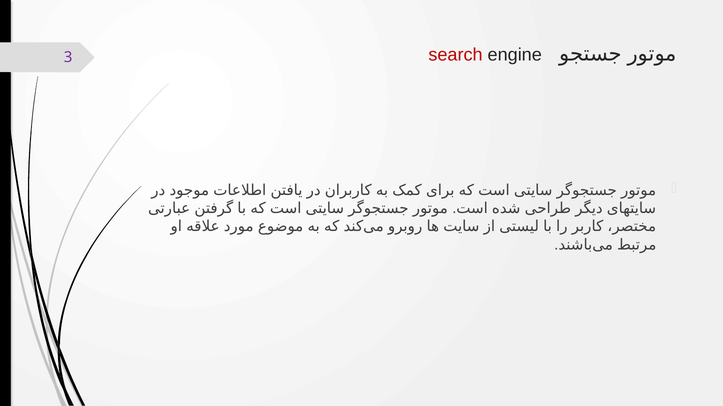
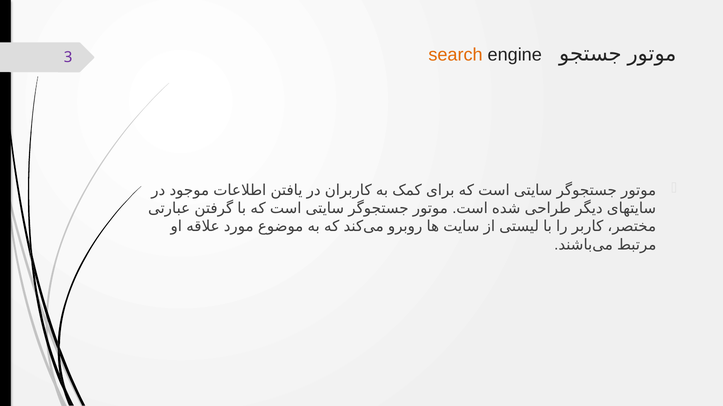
search colour: red -> orange
